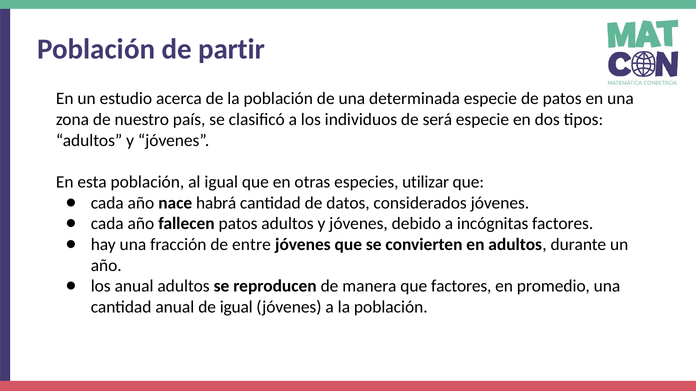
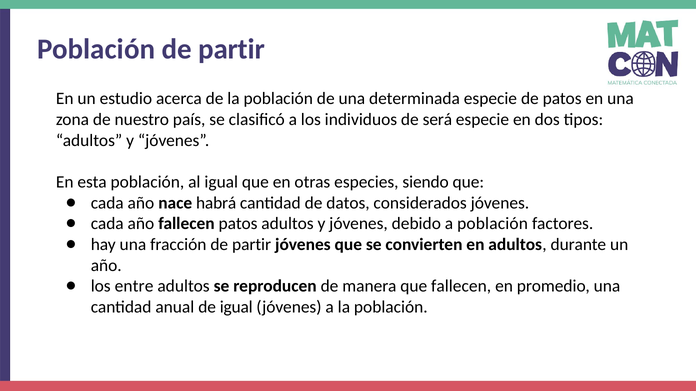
utilizar: utilizar -> siendo
a incógnitas: incógnitas -> población
fracción de entre: entre -> partir
los anual: anual -> entre
que factores: factores -> fallecen
